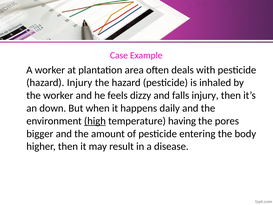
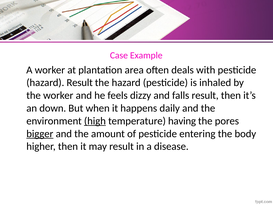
hazard Injury: Injury -> Result
falls injury: injury -> result
bigger underline: none -> present
